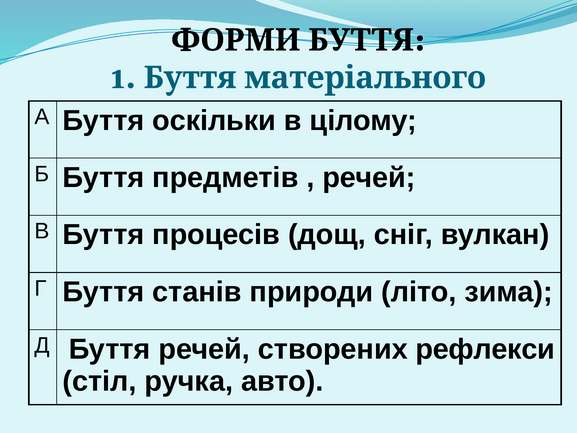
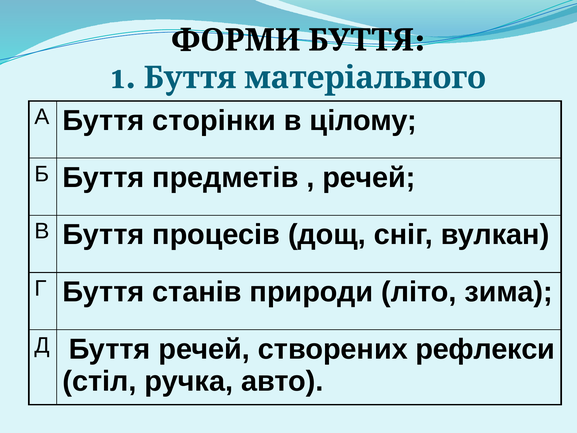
оскільки: оскільки -> сторінки
